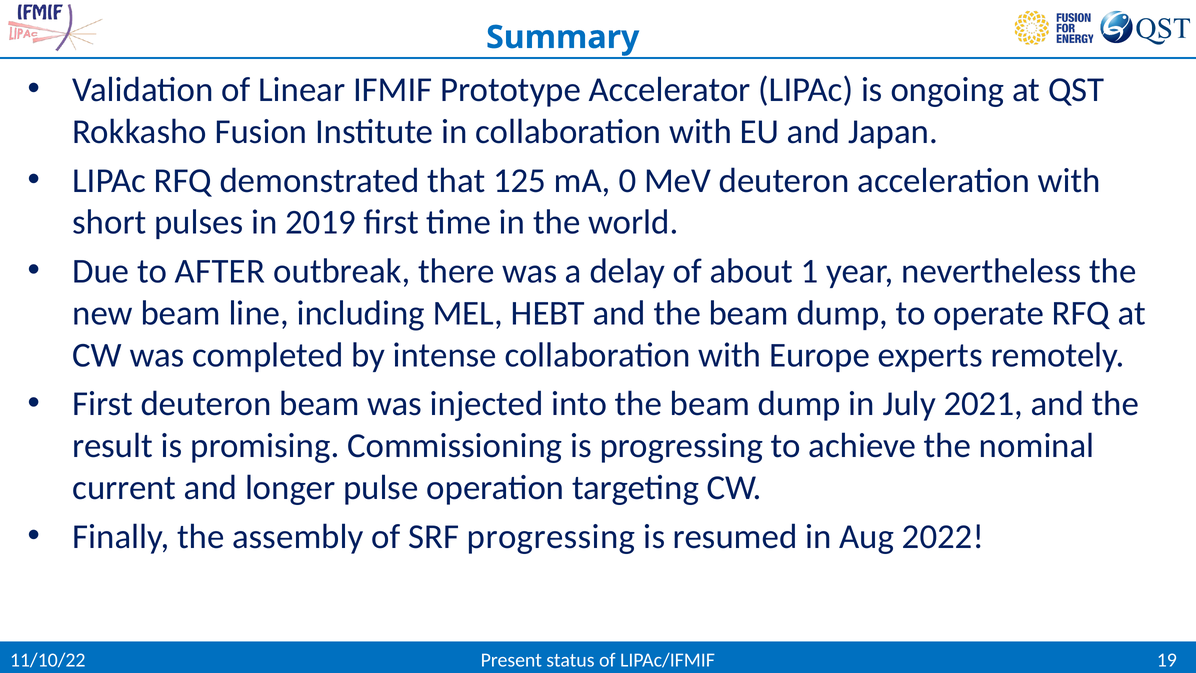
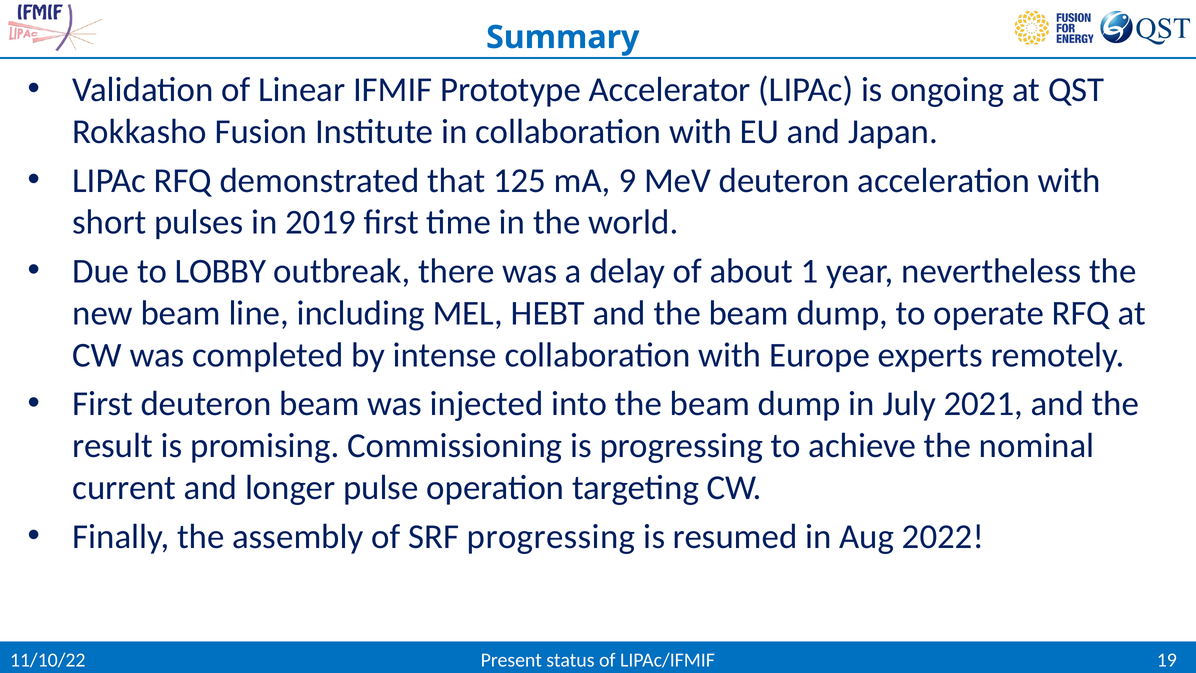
0: 0 -> 9
AFTER: AFTER -> LOBBY
